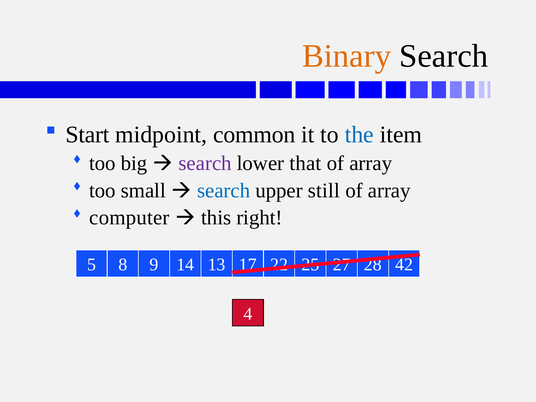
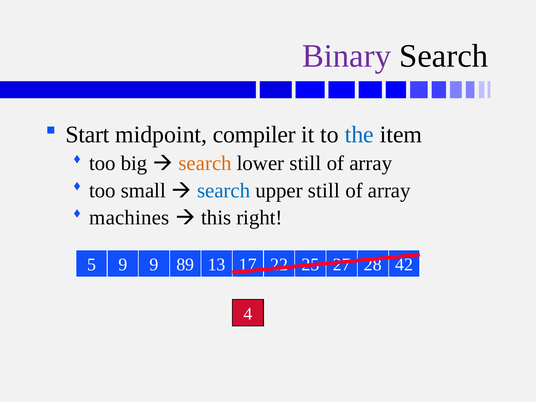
Binary colour: orange -> purple
common: common -> compiler
search at (205, 163) colour: purple -> orange
lower that: that -> still
computer: computer -> machines
5 8: 8 -> 9
14: 14 -> 89
